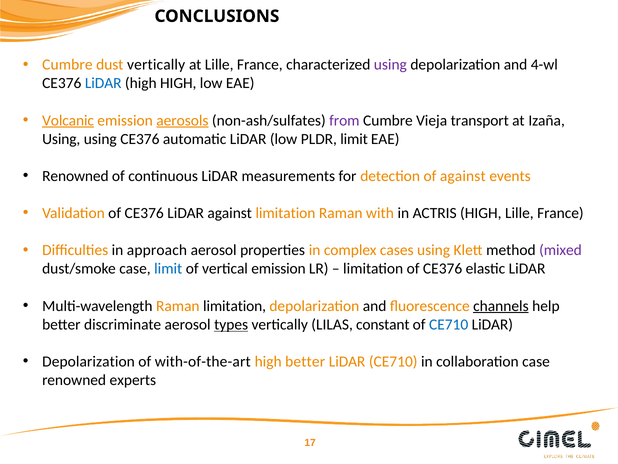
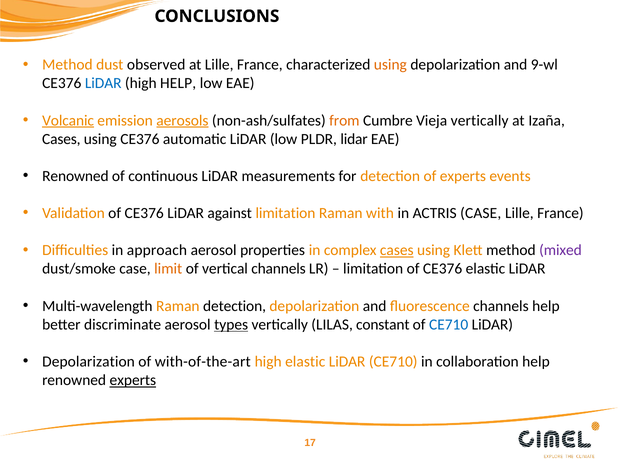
Cumbre at (67, 65): Cumbre -> Method
dust vertically: vertically -> observed
using at (390, 65) colour: purple -> orange
4-wl: 4-wl -> 9-wl
high HIGH: HIGH -> HELP
from colour: purple -> orange
Vieja transport: transport -> vertically
Using at (61, 139): Using -> Cases
PLDR limit: limit -> lidar
of against: against -> experts
ACTRIS HIGH: HIGH -> CASE
cases at (397, 250) underline: none -> present
limit at (168, 269) colour: blue -> orange
vertical emission: emission -> channels
Raman limitation: limitation -> detection
channels at (501, 306) underline: present -> none
high better: better -> elastic
collaboration case: case -> help
experts at (133, 380) underline: none -> present
